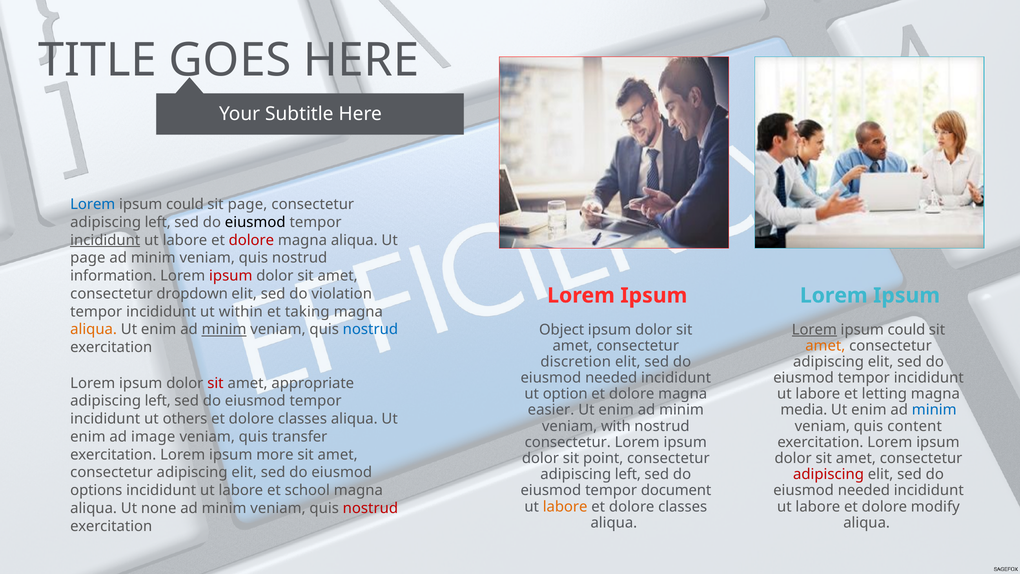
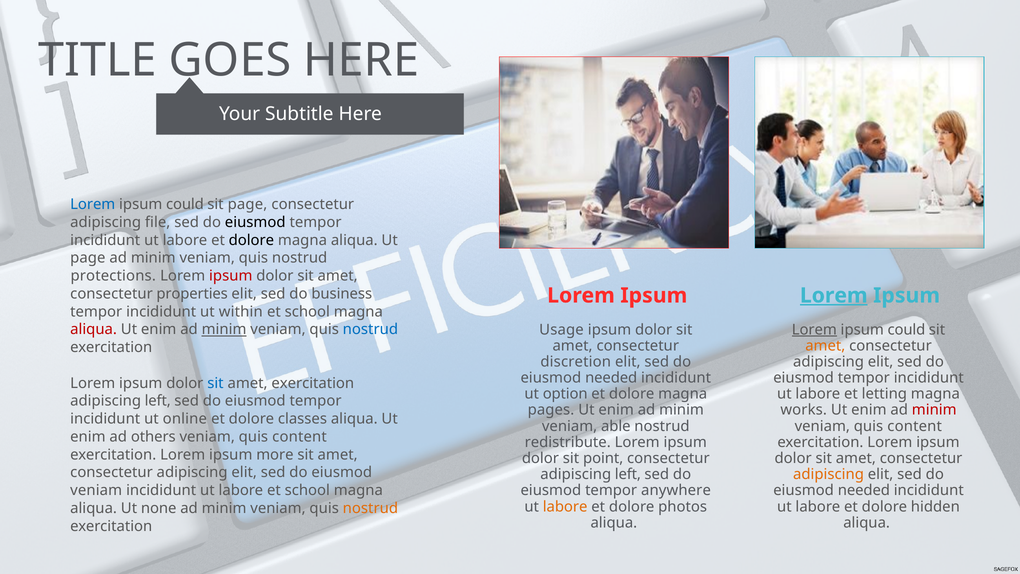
left at (158, 222): left -> file
incididunt at (105, 240) underline: present -> none
dolore at (251, 240) colour: red -> black
information: information -> protections
dropdown: dropdown -> properties
violation: violation -> business
Lorem at (834, 295) underline: none -> present
taking at (307, 312): taking -> school
aliqua at (94, 329) colour: orange -> red
Object: Object -> Usage
sit at (215, 383) colour: red -> blue
amet appropriate: appropriate -> exercitation
easier: easier -> pages
media: media -> works
minim at (934, 410) colour: blue -> red
others: others -> online
with: with -> able
image: image -> others
transfer at (300, 437): transfer -> content
consectetur at (568, 442): consectetur -> redistribute
adipiscing at (829, 474) colour: red -> orange
options at (96, 490): options -> veniam
document: document -> anywhere
classes at (683, 506): classes -> photos
modify: modify -> hidden
nostrud at (370, 508) colour: red -> orange
